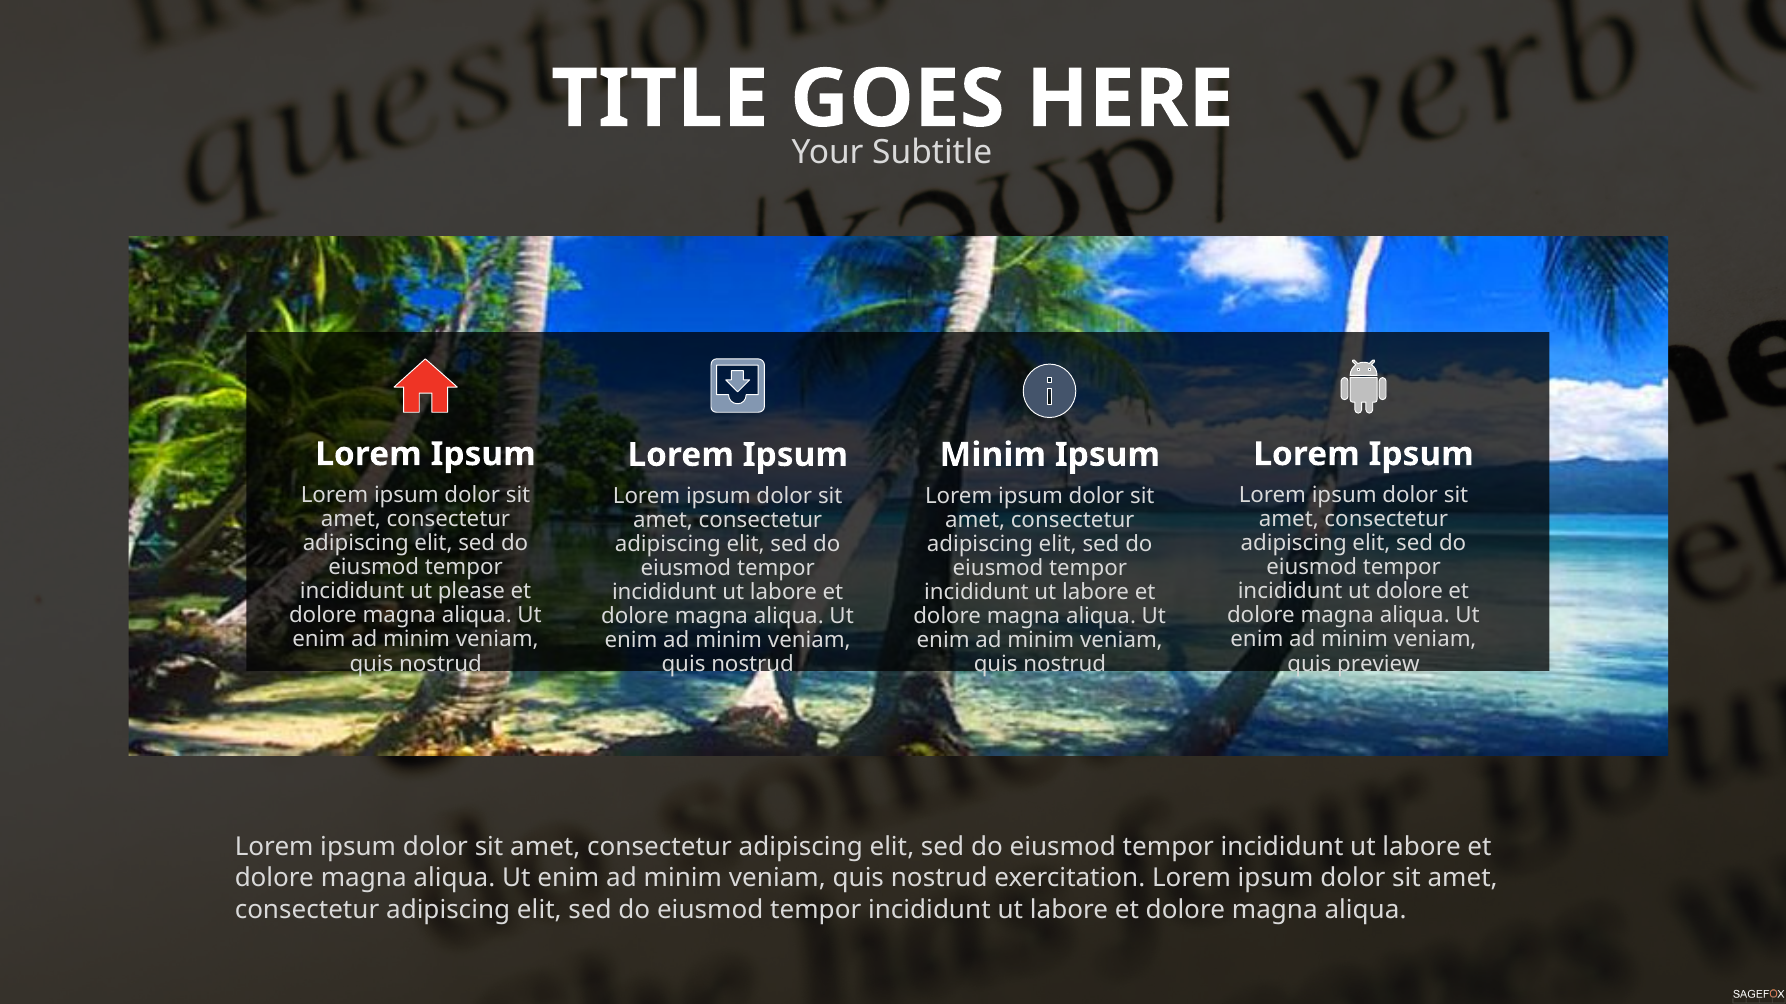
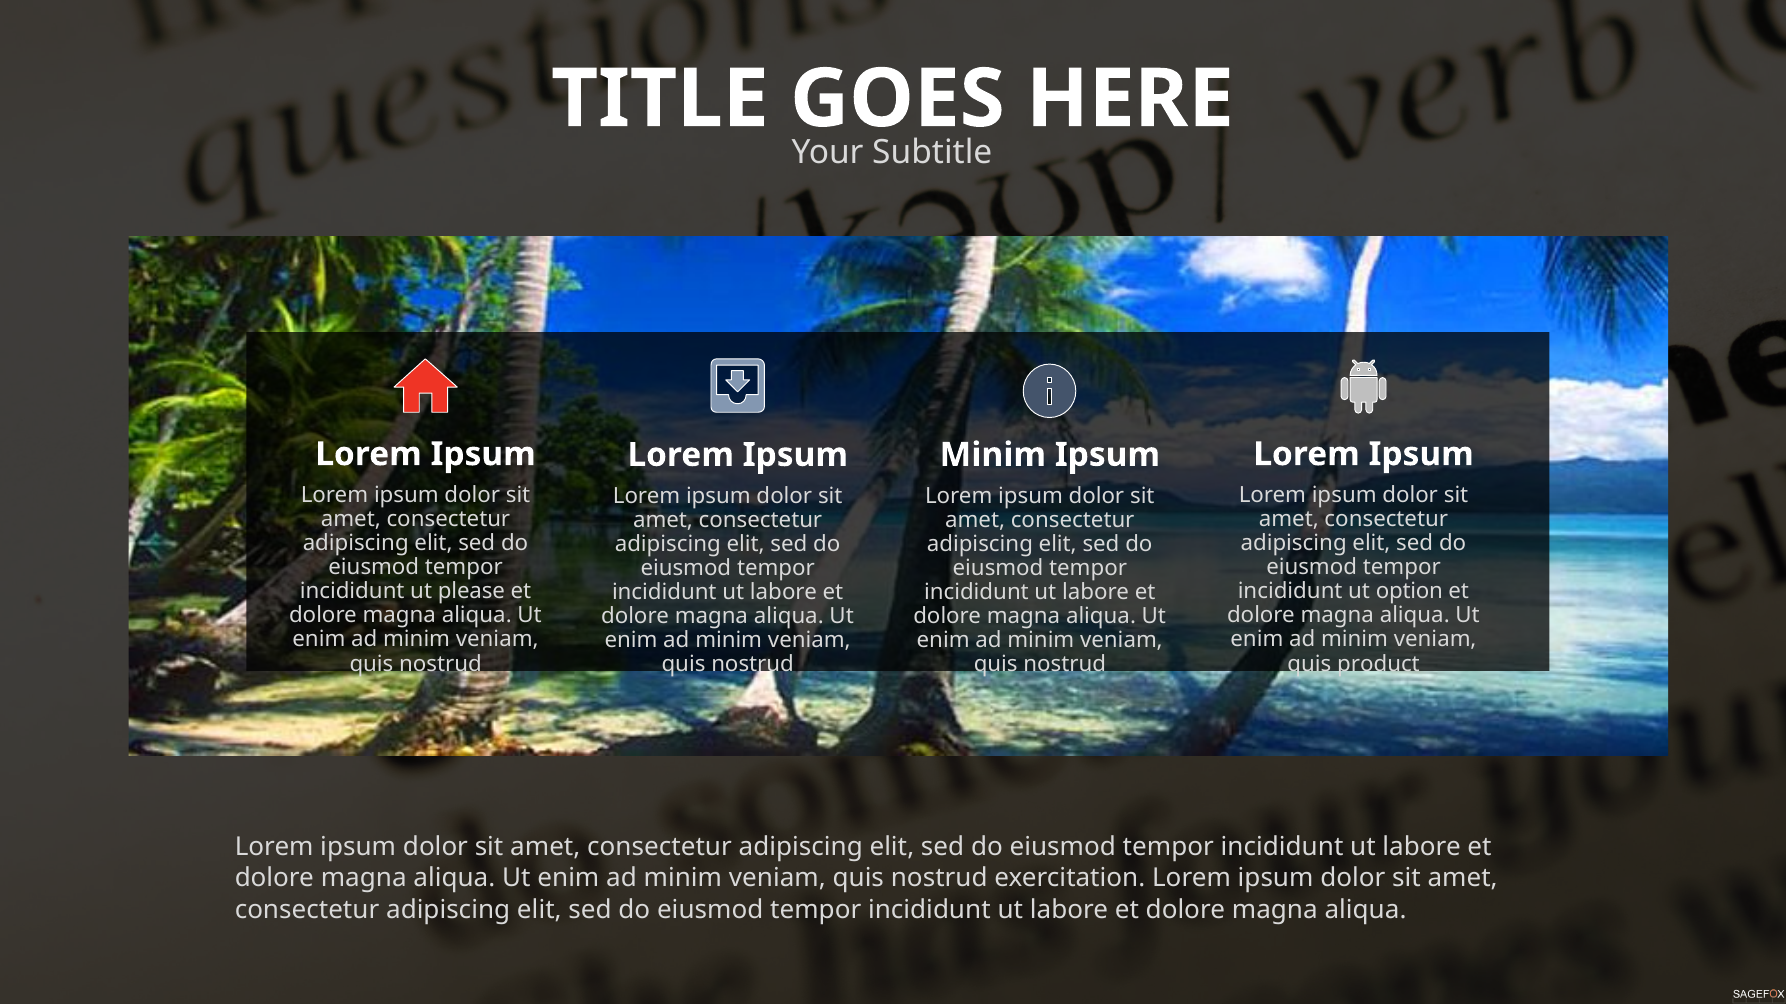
ut dolore: dolore -> option
preview: preview -> product
